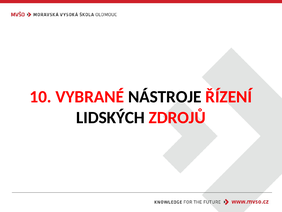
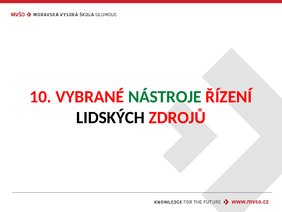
NÁSTROJE colour: black -> green
